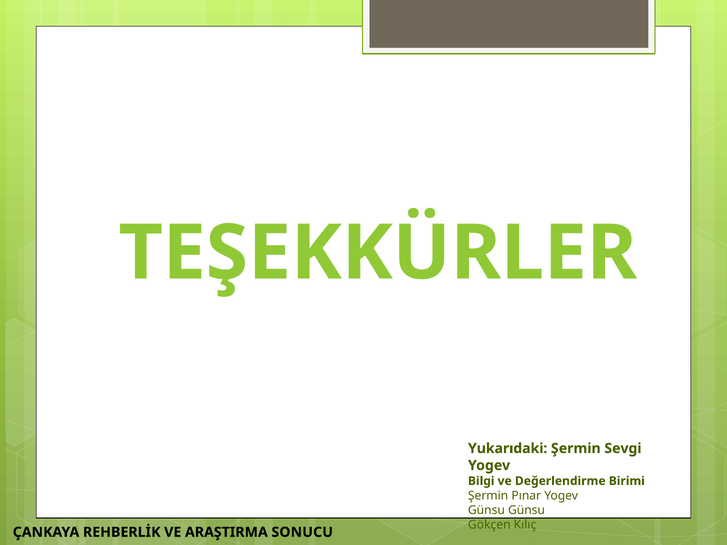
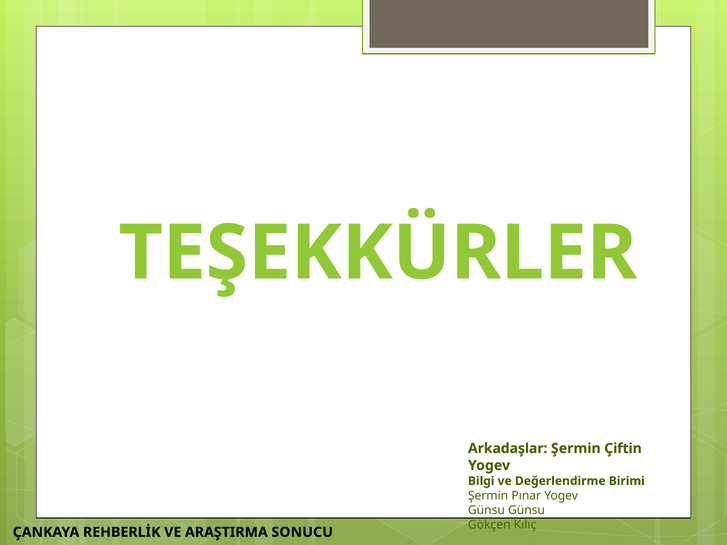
Yukarıdaki: Yukarıdaki -> Arkadaşlar
Sevgi: Sevgi -> Çiftin
